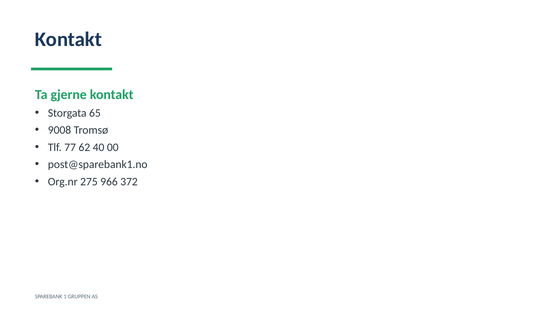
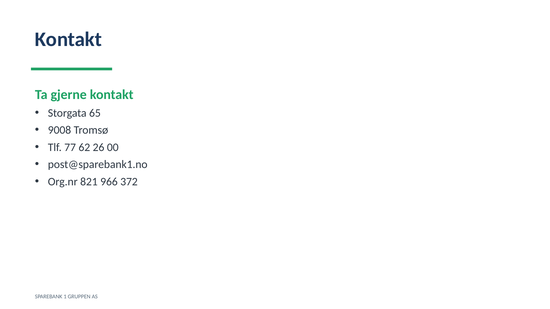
40: 40 -> 26
275: 275 -> 821
